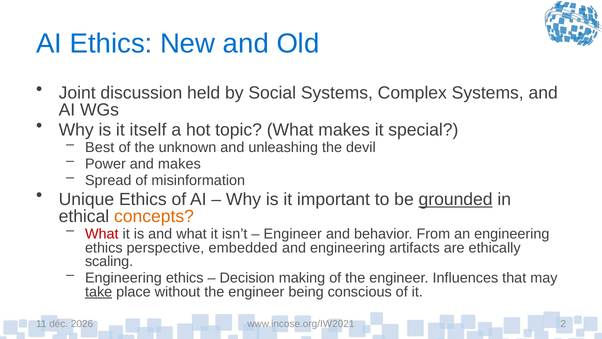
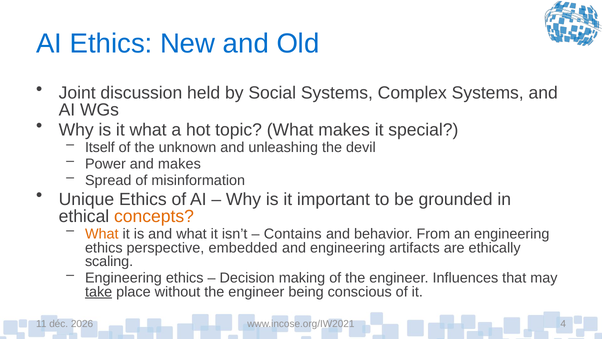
it itself: itself -> what
Best: Best -> Itself
grounded underline: present -> none
What at (102, 234) colour: red -> orange
Engineer at (293, 234): Engineer -> Contains
2: 2 -> 4
